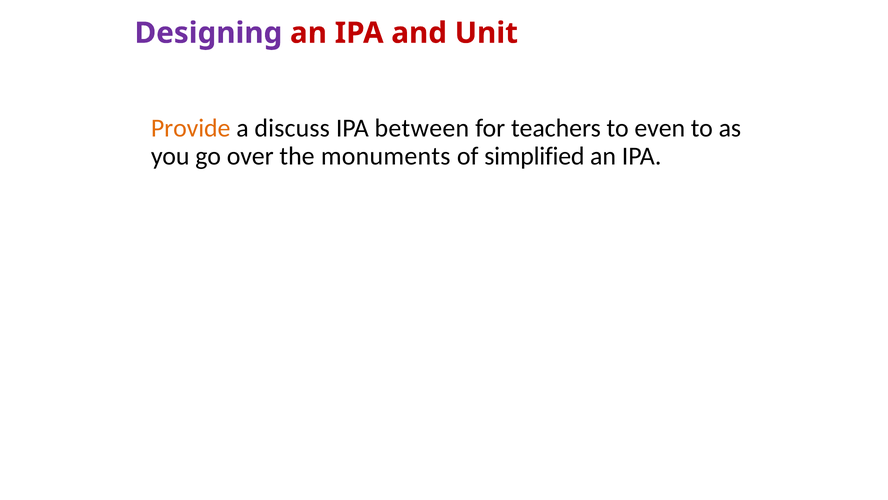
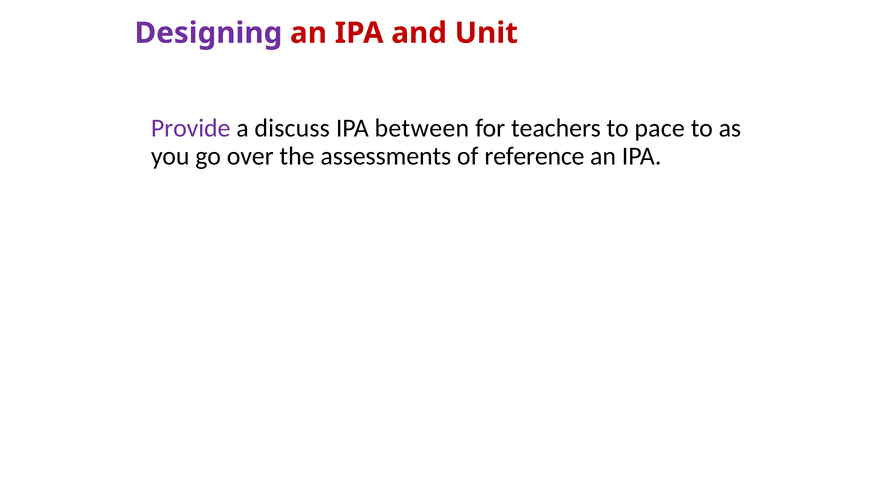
Provide colour: orange -> purple
even: even -> pace
monuments: monuments -> assessments
simplified: simplified -> reference
